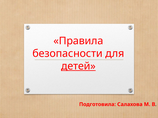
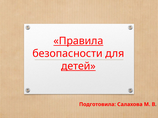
Правила underline: none -> present
